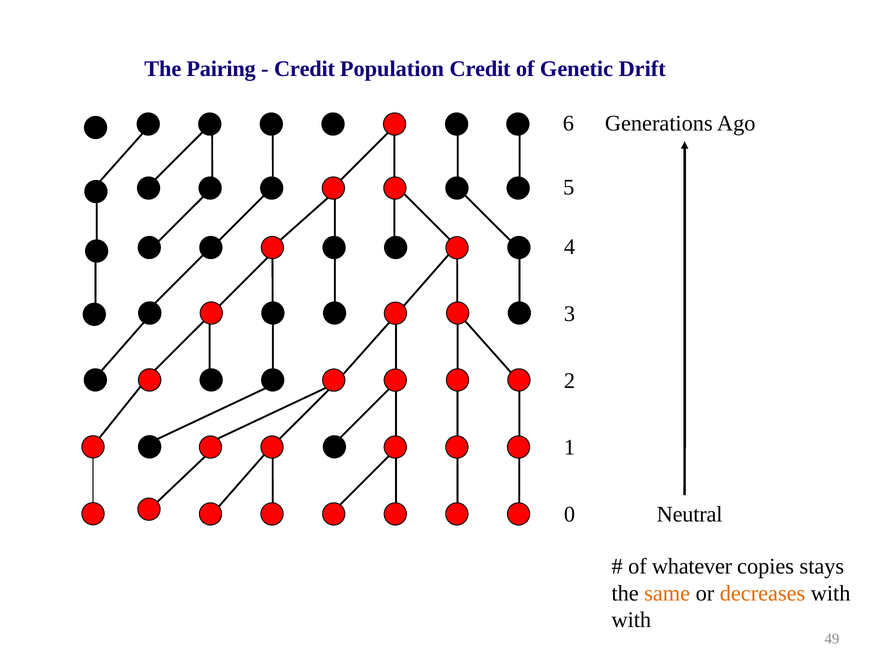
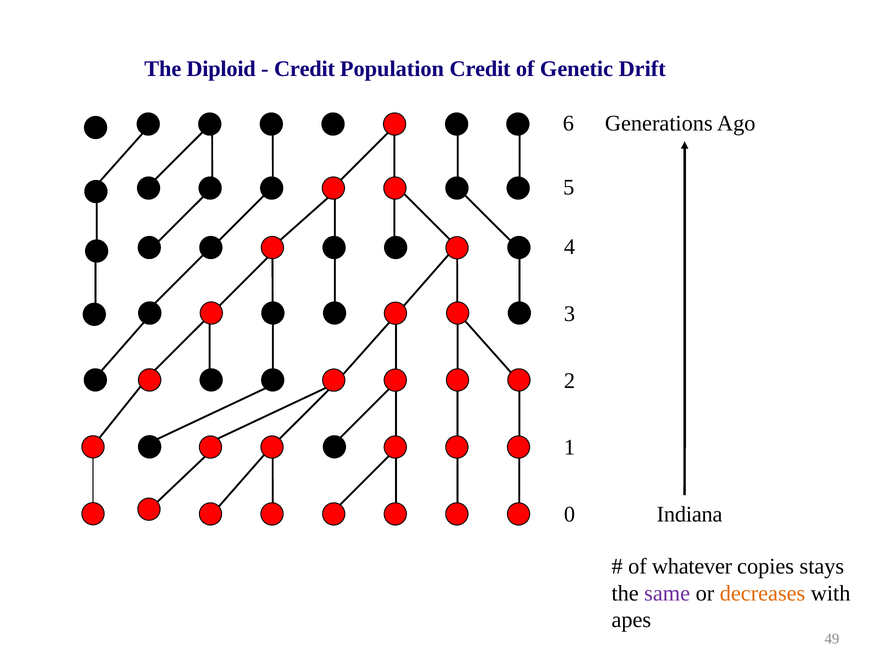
Pairing: Pairing -> Diploid
Neutral: Neutral -> Indiana
same colour: orange -> purple
with at (631, 621): with -> apes
